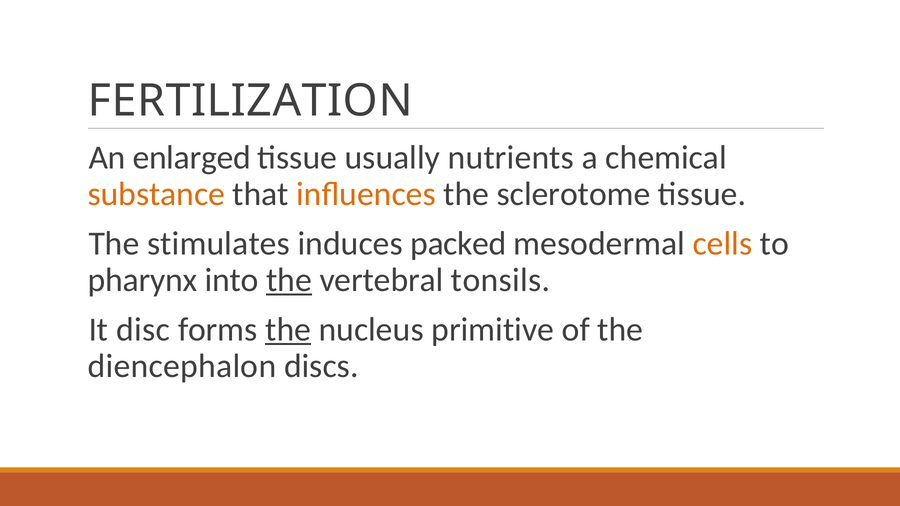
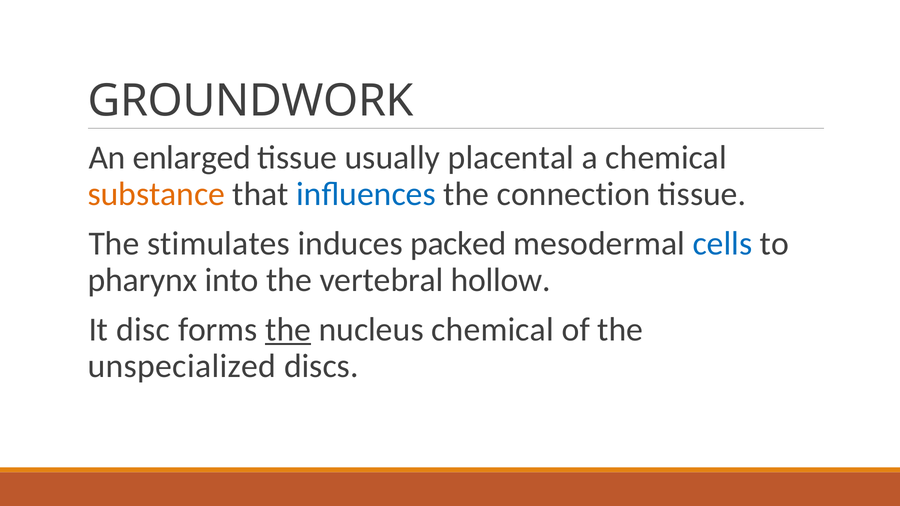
FERTILIZATION: FERTILIZATION -> GROUNDWORK
nutrients: nutrients -> placental
inﬂuences colour: orange -> blue
sclerotome: sclerotome -> connection
cells colour: orange -> blue
the at (289, 280) underline: present -> none
tonsils: tonsils -> hollow
nucleus primitive: primitive -> chemical
diencephalon: diencephalon -> unspecialized
